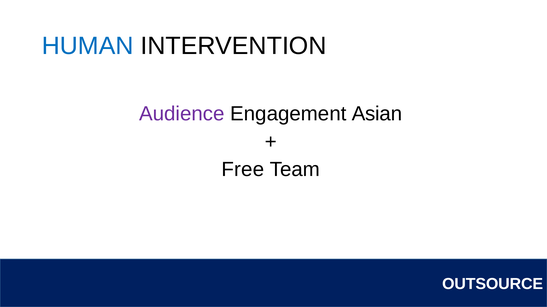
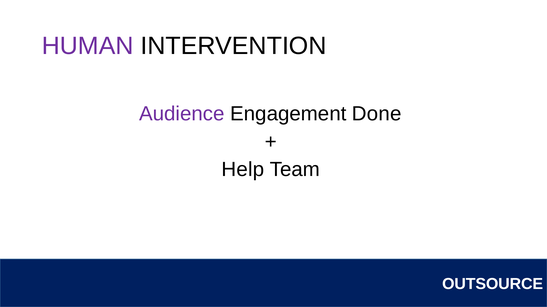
HUMAN colour: blue -> purple
Asian: Asian -> Done
Free: Free -> Help
